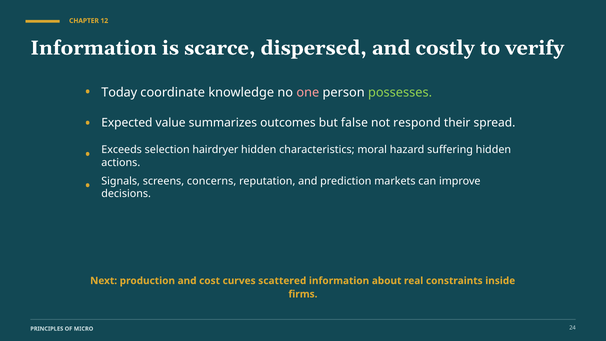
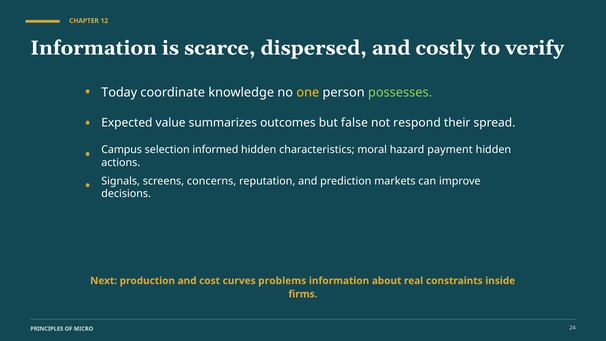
one colour: pink -> yellow
Exceeds: Exceeds -> Campus
hairdryer: hairdryer -> informed
suffering: suffering -> payment
scattered: scattered -> problems
